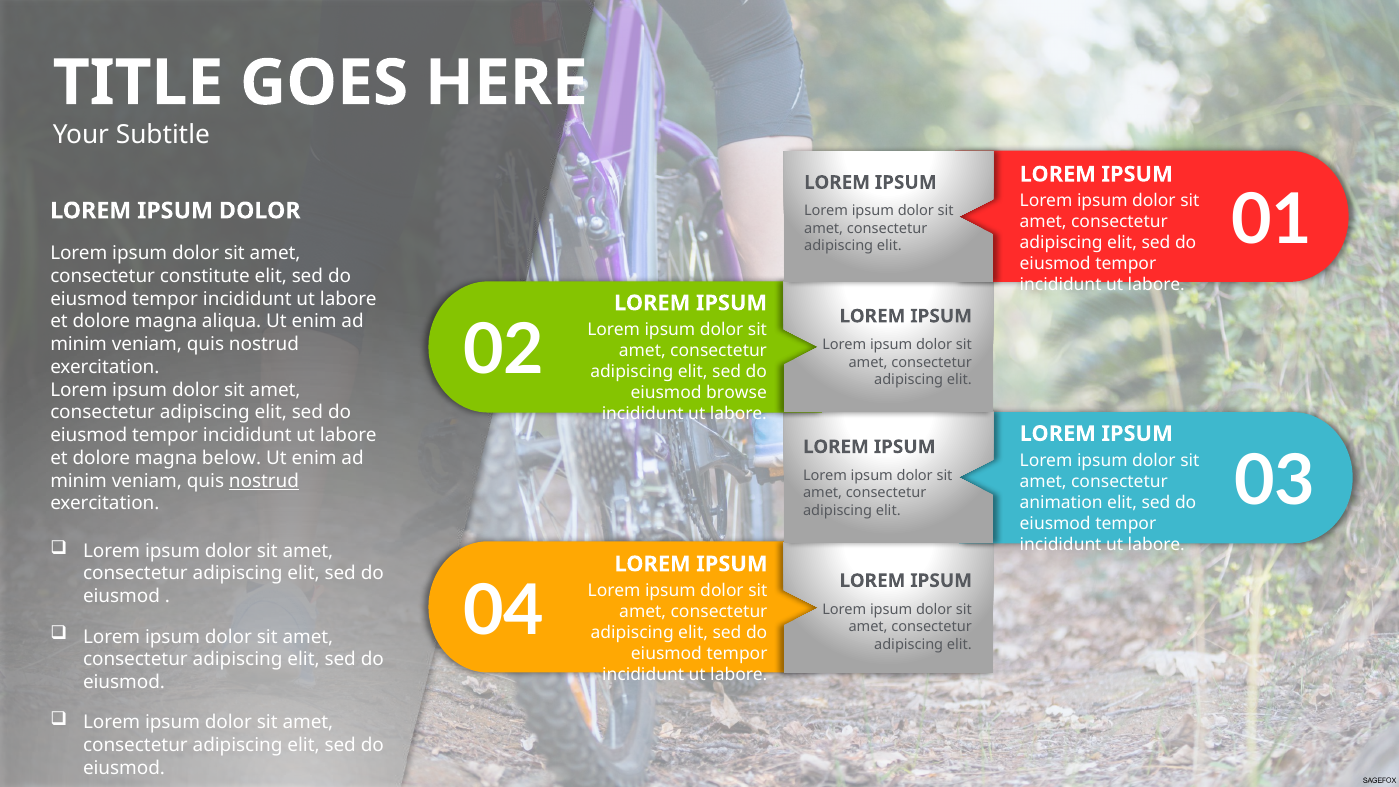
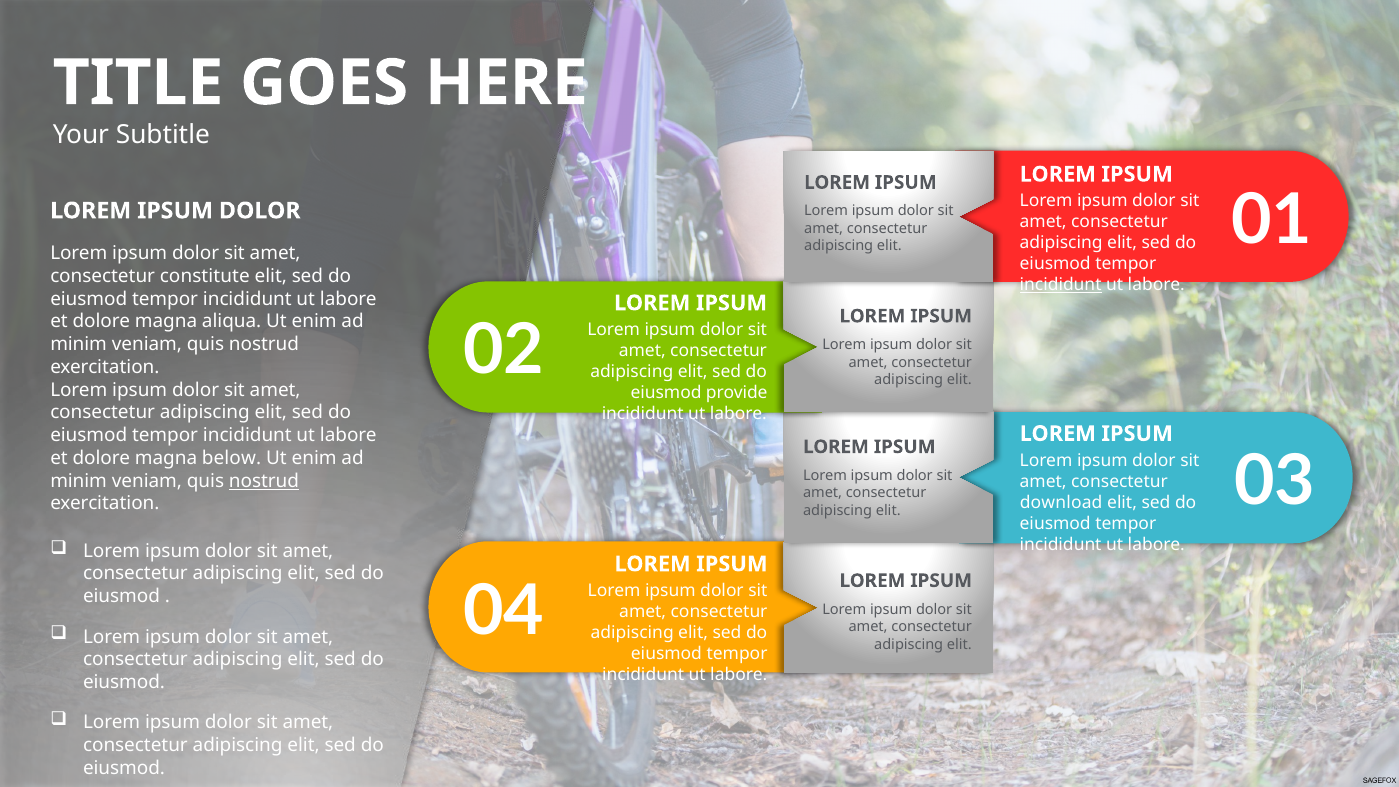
incididunt at (1061, 285) underline: none -> present
browse: browse -> provide
animation: animation -> download
